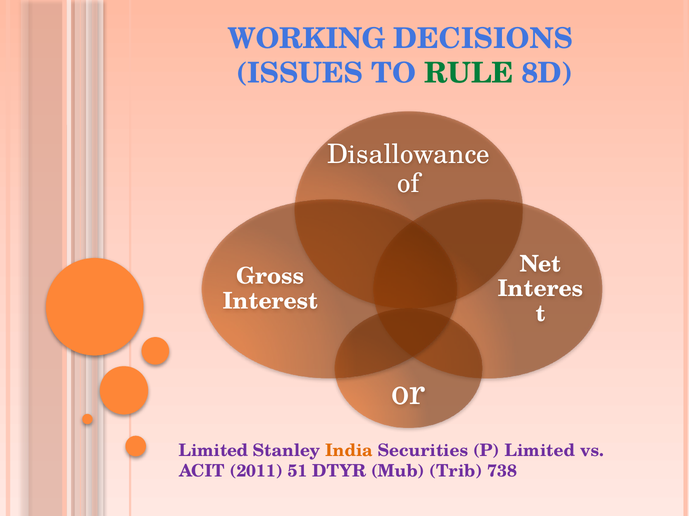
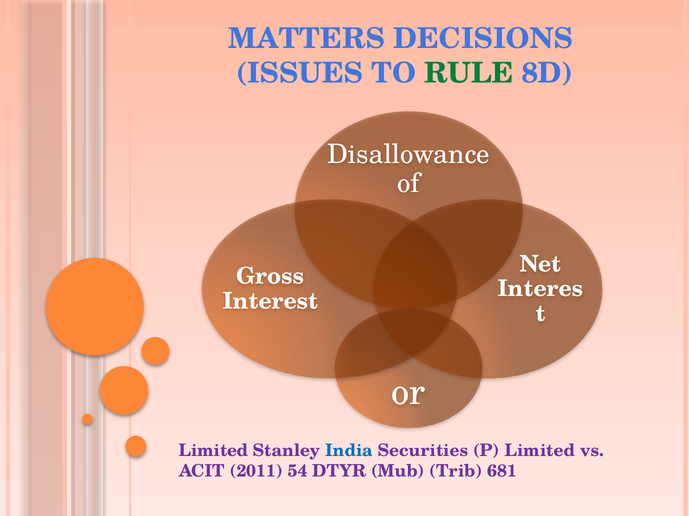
WORKING: WORKING -> MATTERS
India colour: orange -> blue
51: 51 -> 54
738: 738 -> 681
